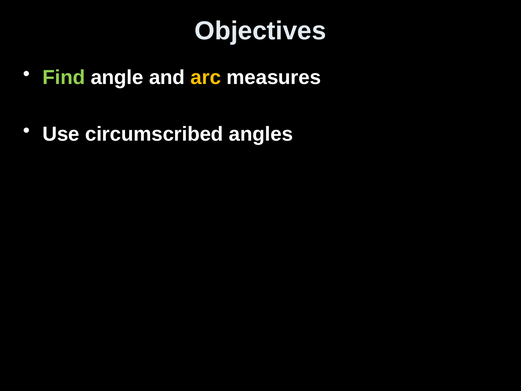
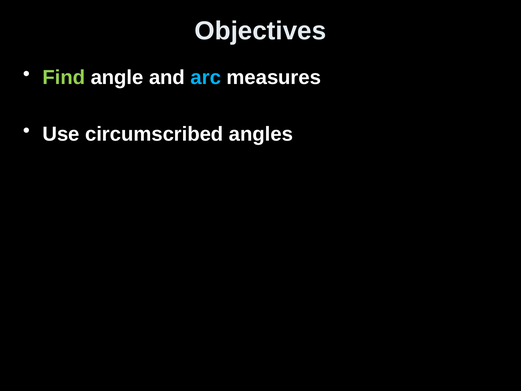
arc colour: yellow -> light blue
